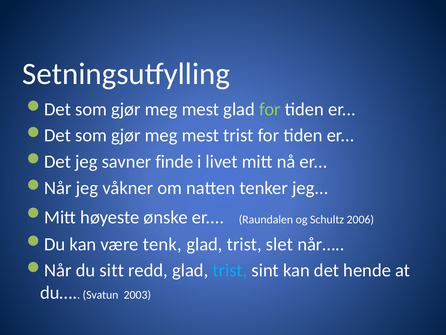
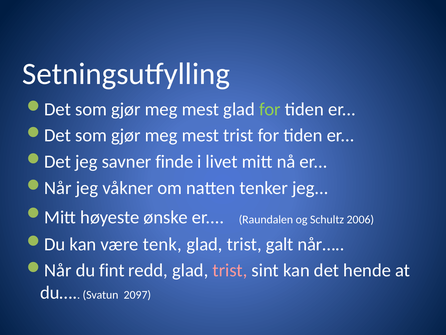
slet: slet -> galt
sitt: sitt -> fint
trist at (230, 270) colour: light blue -> pink
2003: 2003 -> 2097
